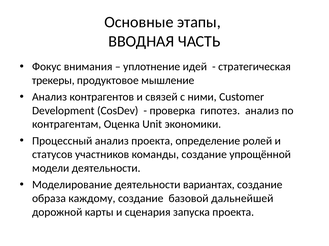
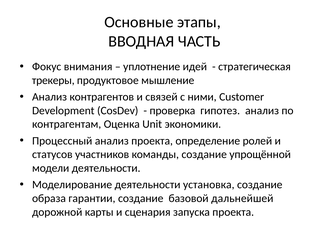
вариантах: вариантах -> установка
каждому: каждому -> гарантии
